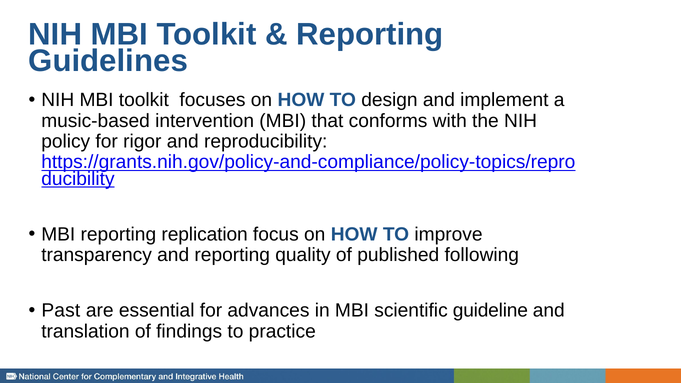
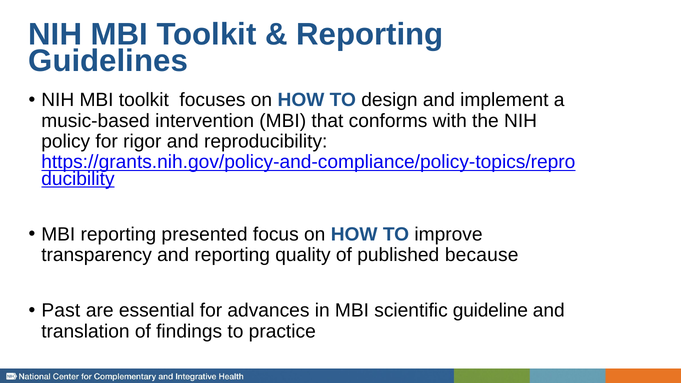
replication: replication -> presented
following: following -> because
